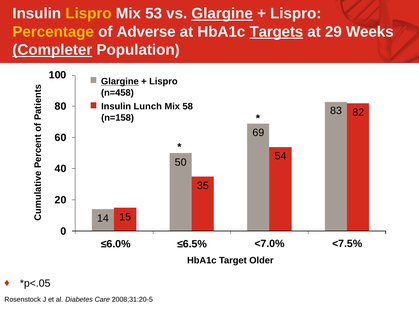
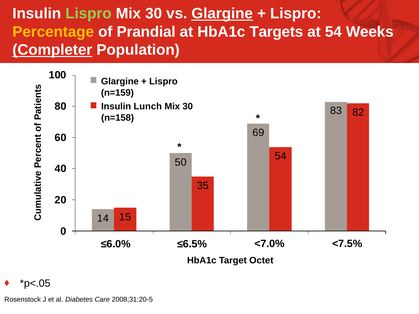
Lispro at (88, 14) colour: yellow -> light green
53 at (154, 14): 53 -> 30
Adverse: Adverse -> Prandial
Targets underline: present -> none
at 29: 29 -> 54
Glargine at (120, 82) underline: present -> none
n=458: n=458 -> n=159
58 at (188, 107): 58 -> 30
Older: Older -> Octet
